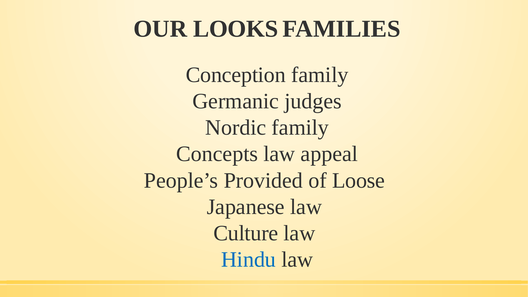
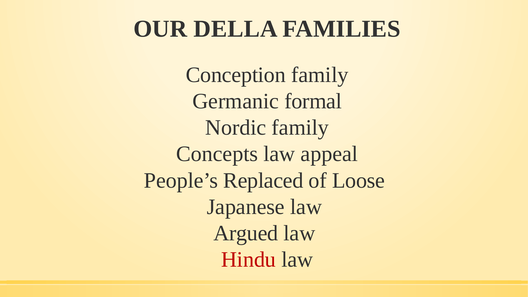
LOOKS: LOOKS -> DELLA
judges: judges -> formal
Provided: Provided -> Replaced
Culture: Culture -> Argued
Hindu colour: blue -> red
